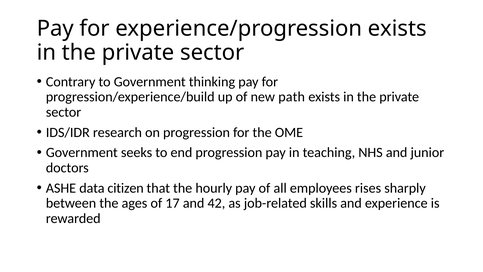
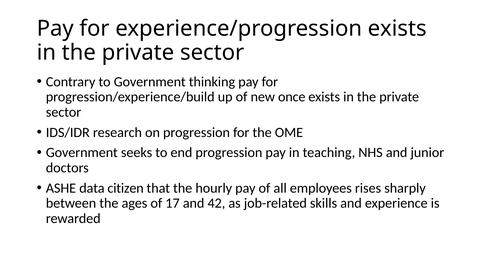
path: path -> once
